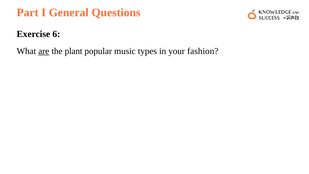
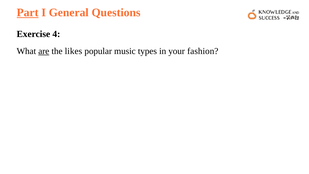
Part underline: none -> present
6: 6 -> 4
plant: plant -> likes
